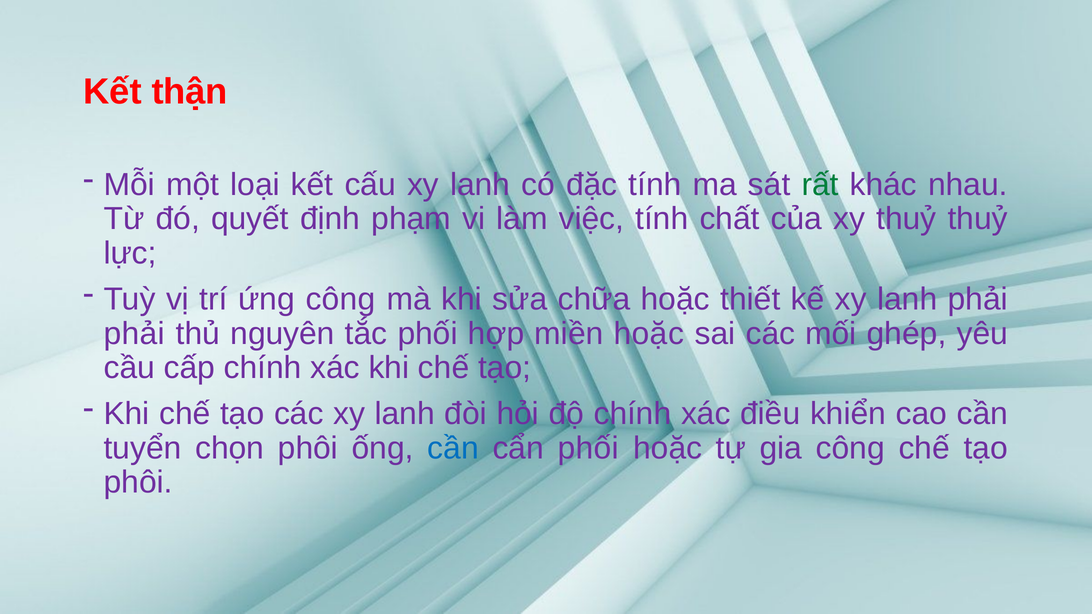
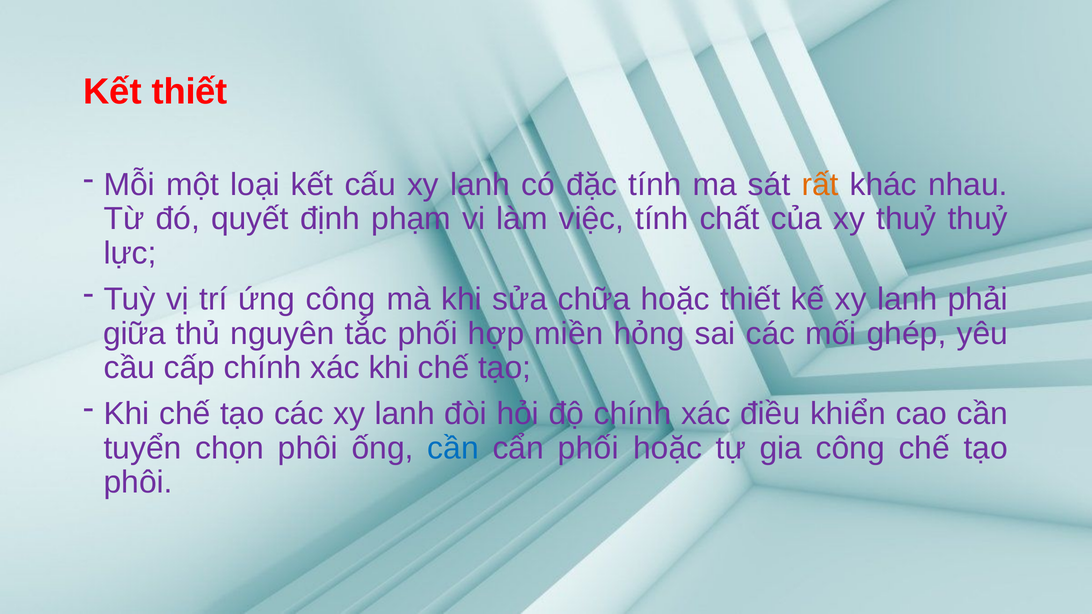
Kết thận: thận -> thiết
rất colour: green -> orange
phải at (134, 334): phải -> giữa
miền hoặc: hoặc -> hỏng
